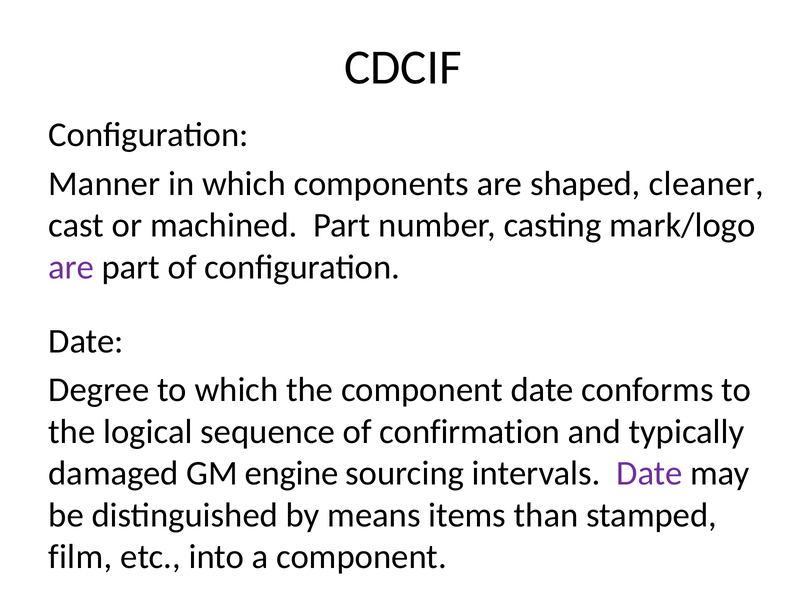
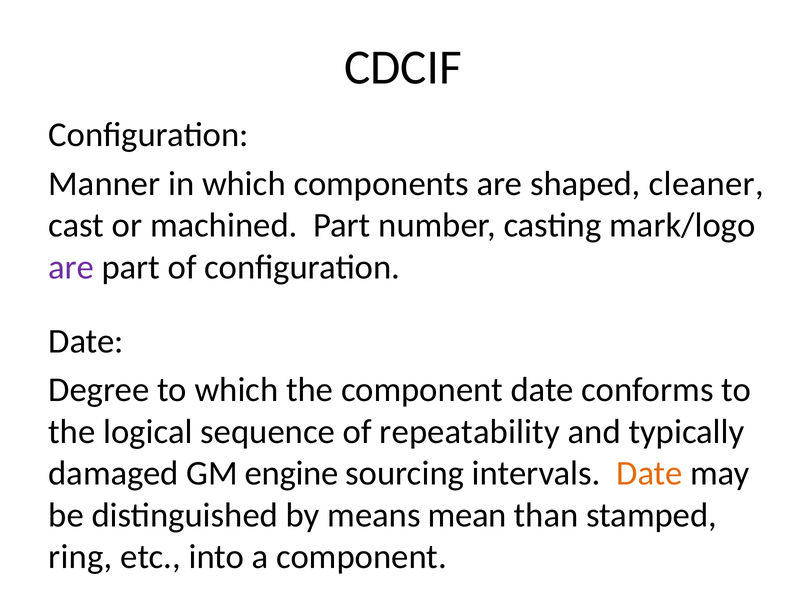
confirmation: confirmation -> repeatability
Date at (649, 473) colour: purple -> orange
items: items -> mean
film: film -> ring
